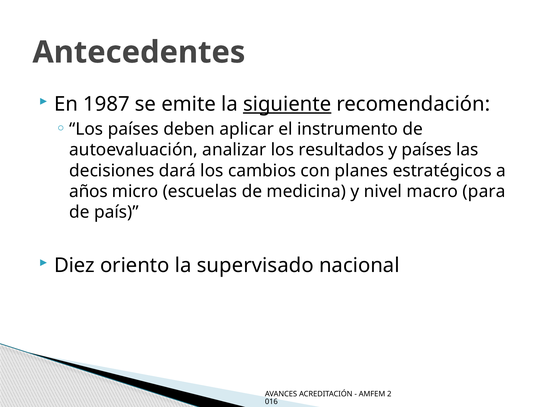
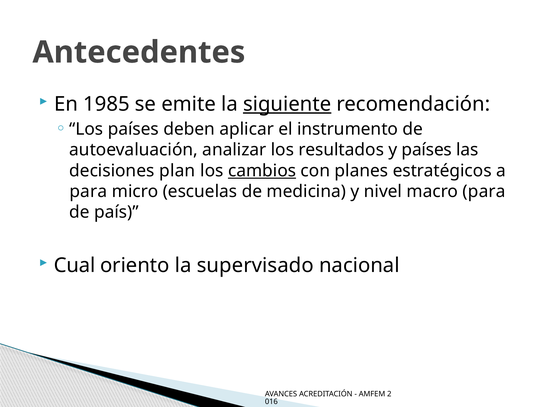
1987: 1987 -> 1985
dará: dará -> plan
cambios underline: none -> present
años at (88, 191): años -> para
Diez: Diez -> Cual
